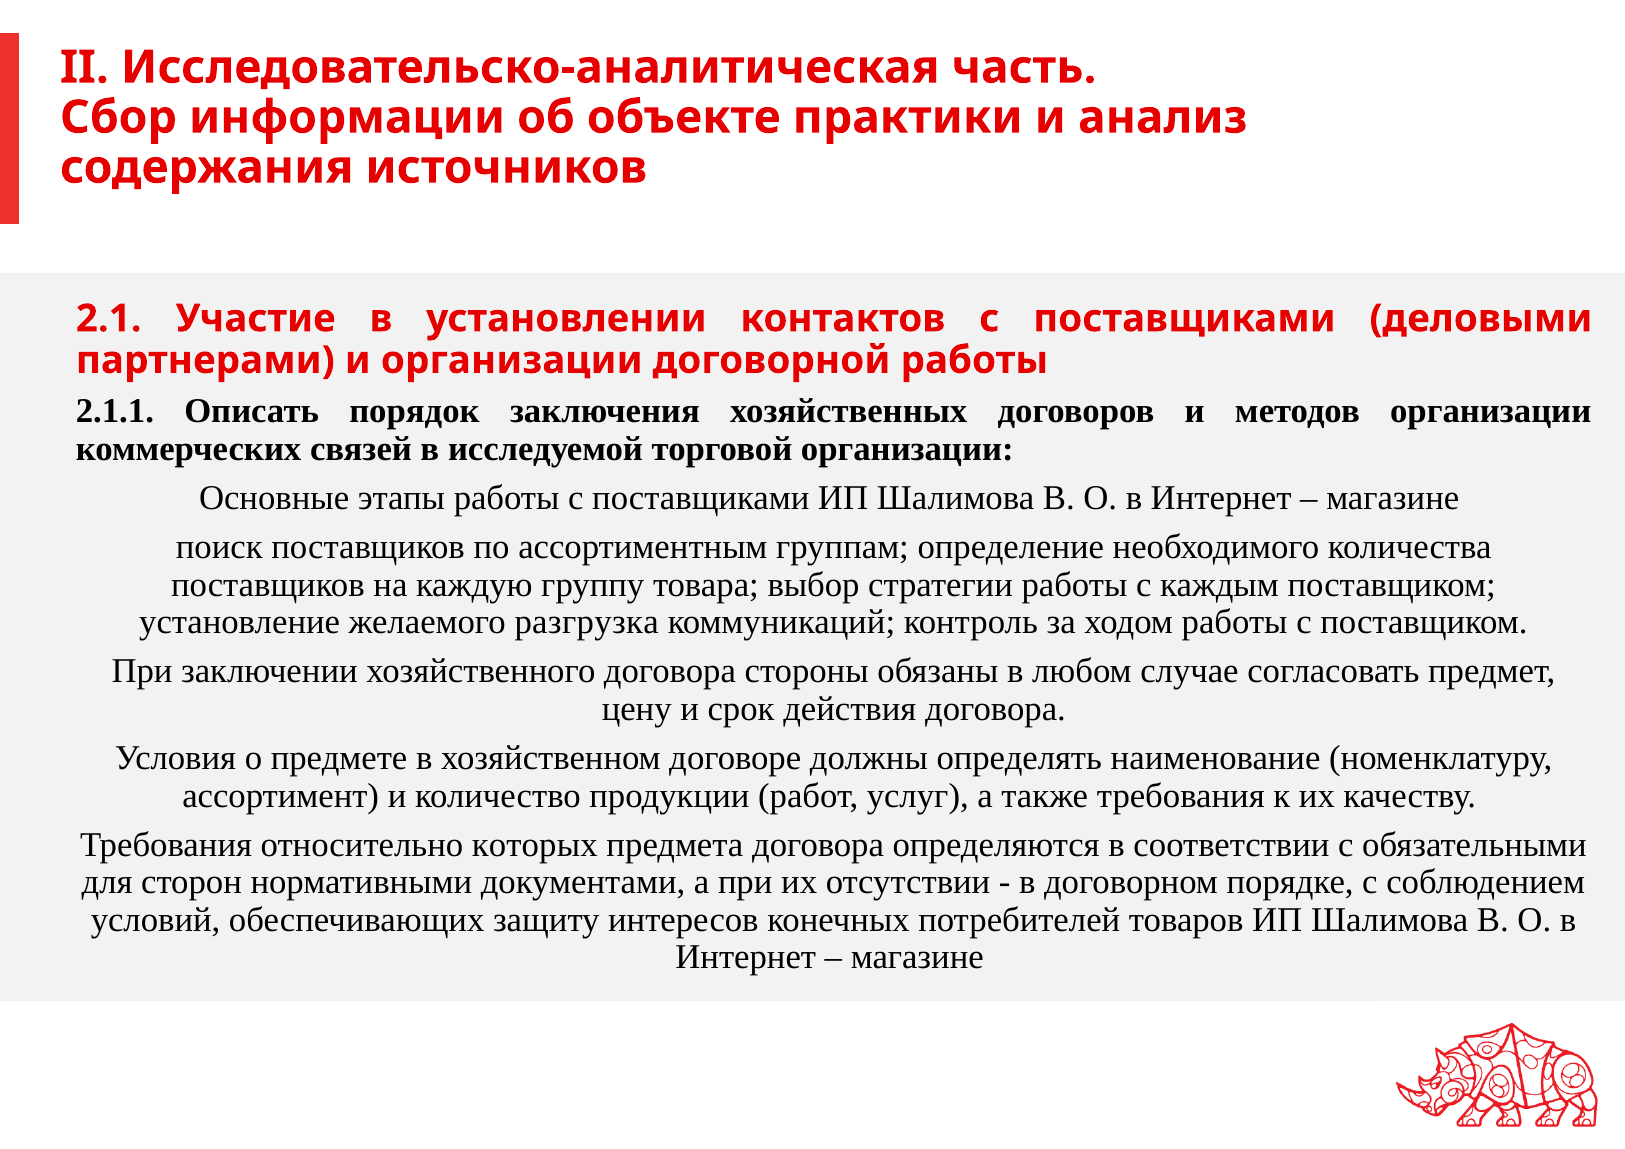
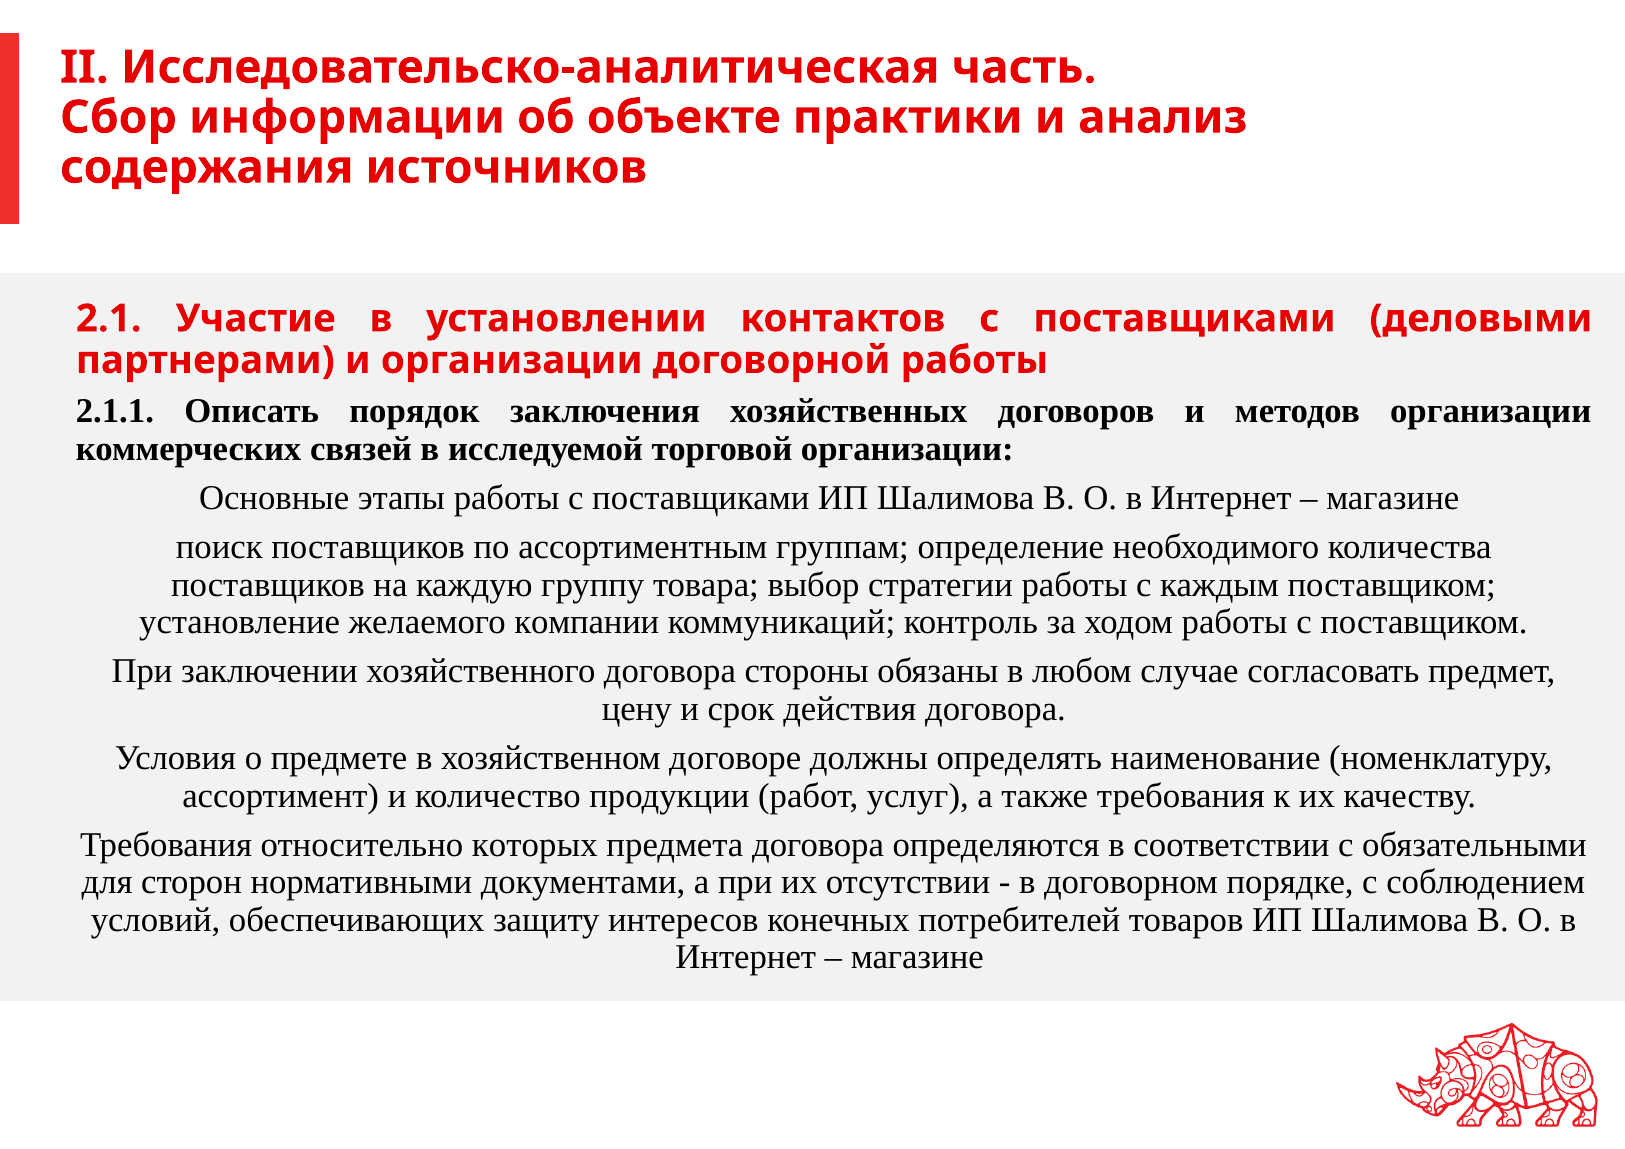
разгрузка: разгрузка -> компании
